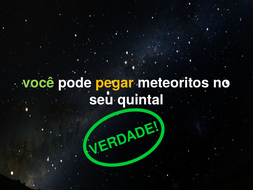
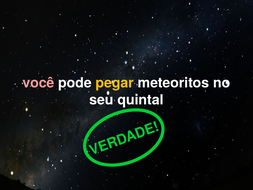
você colour: light green -> pink
